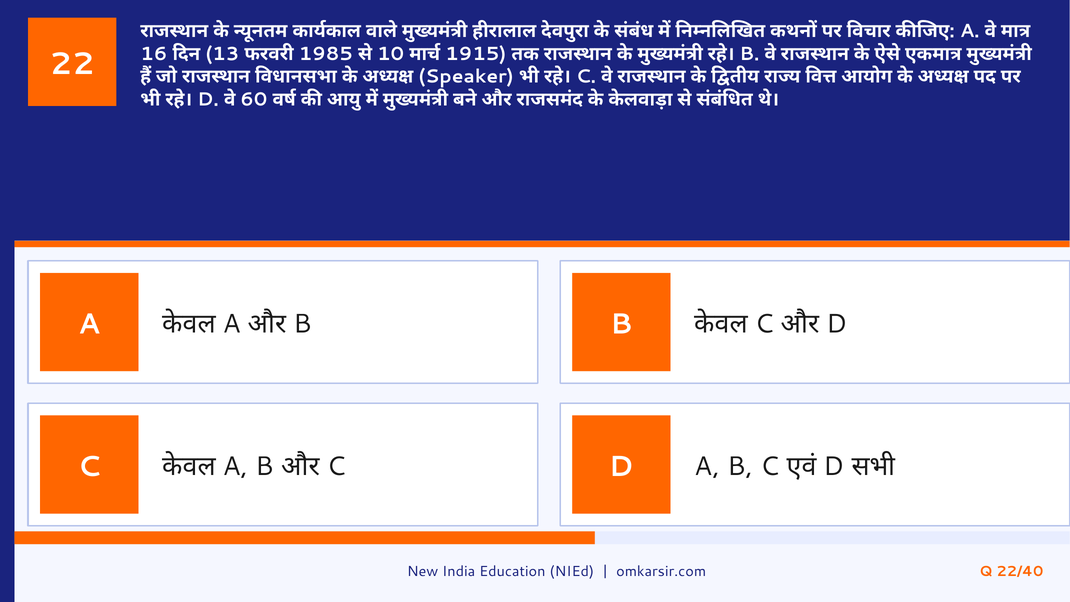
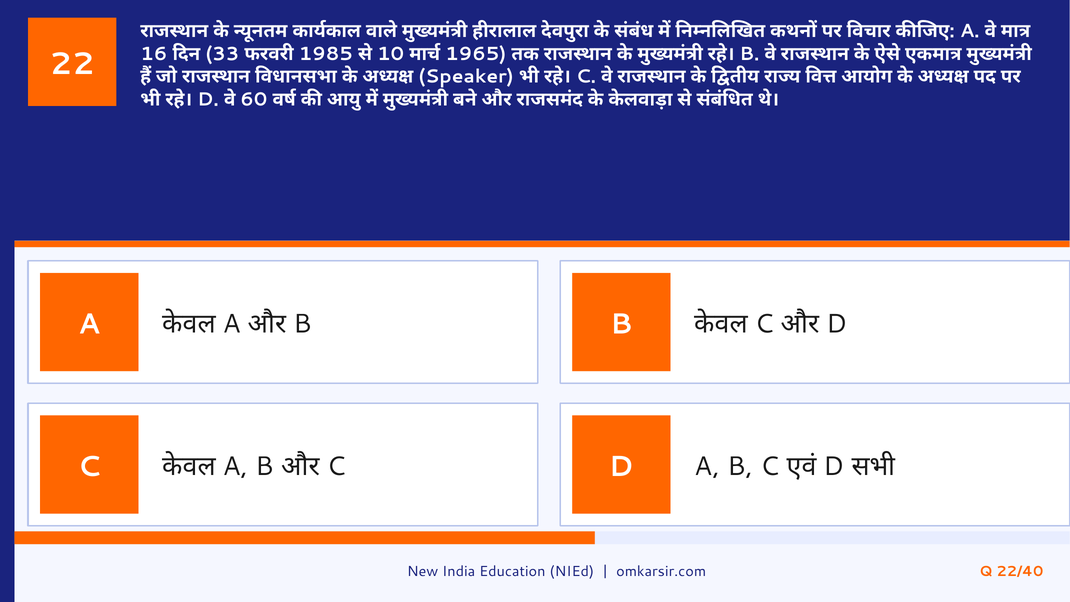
13: 13 -> 33
1915: 1915 -> 1965
